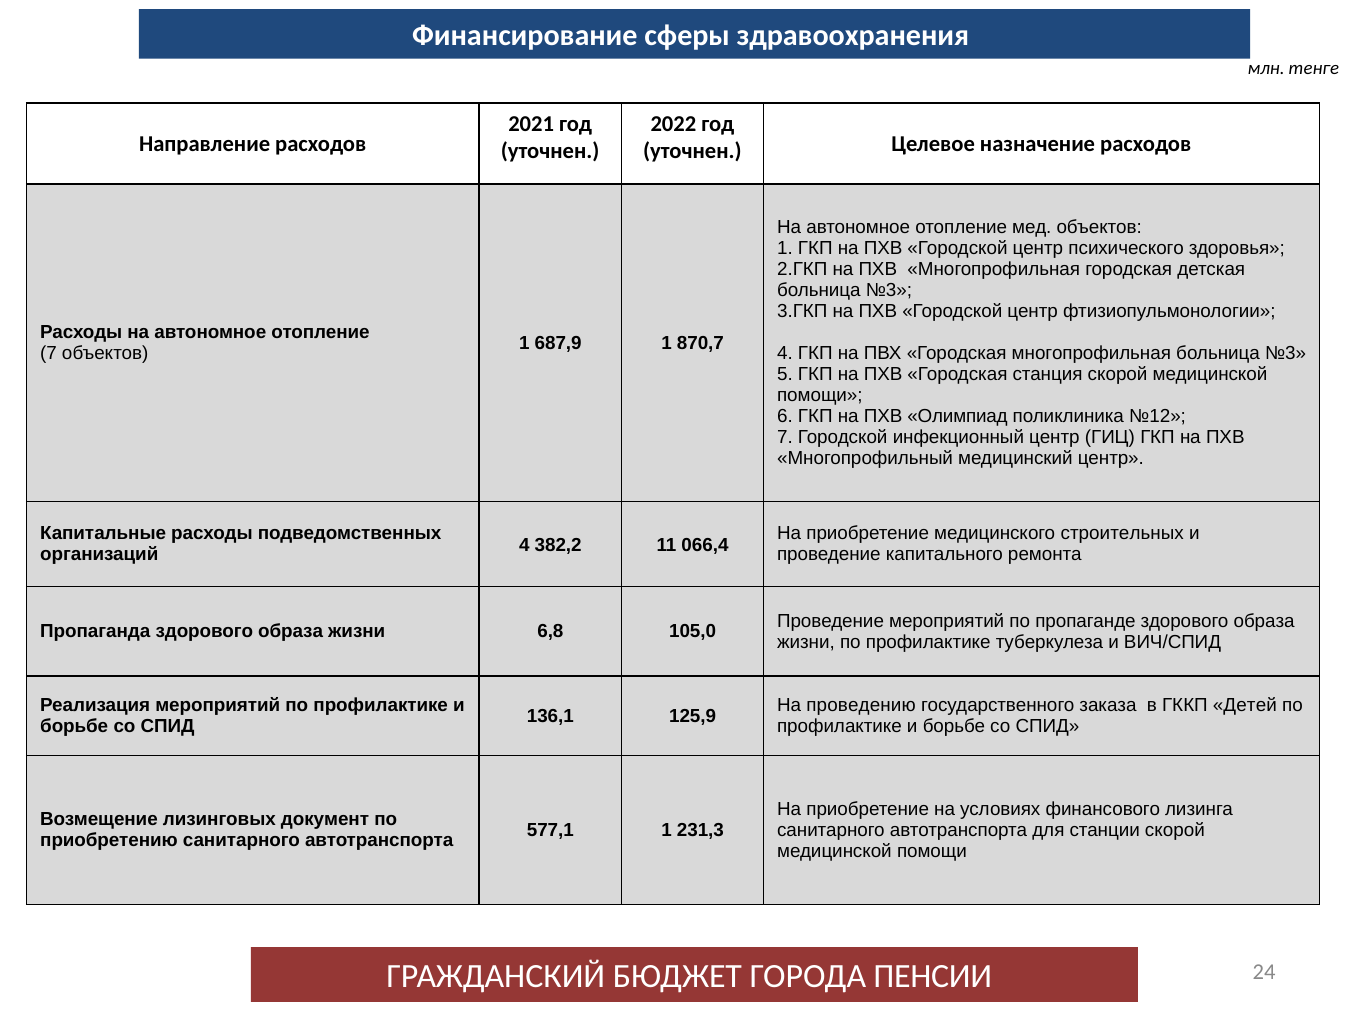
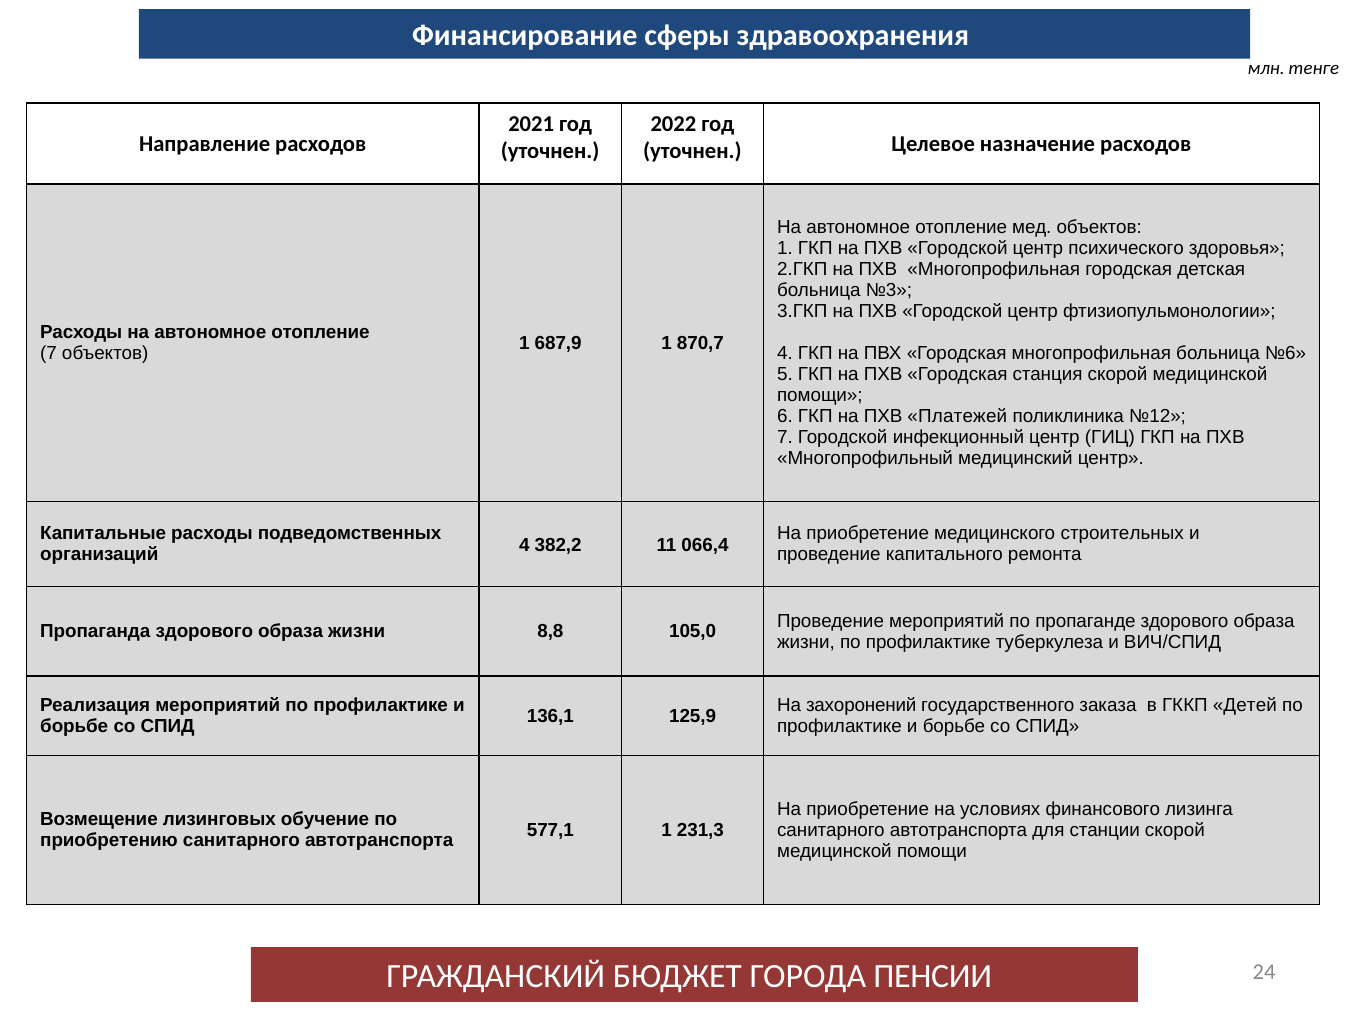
многопрофильная больница №3: №3 -> №6
Олимпиад: Олимпиад -> Платежей
6,8: 6,8 -> 8,8
проведению: проведению -> захоронений
документ: документ -> обучение
